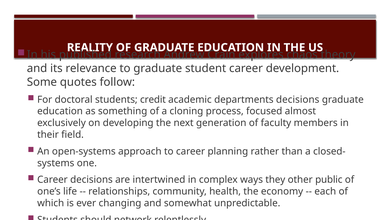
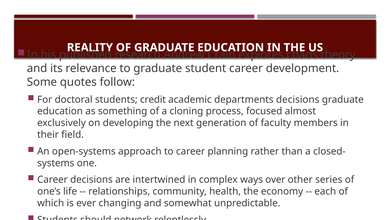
they: they -> over
public: public -> series
